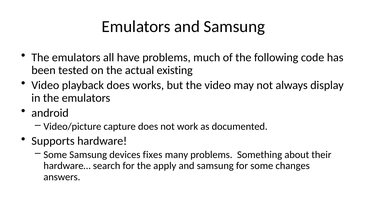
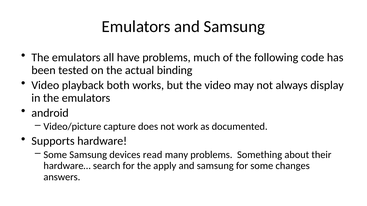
existing: existing -> binding
playback does: does -> both
fixes: fixes -> read
